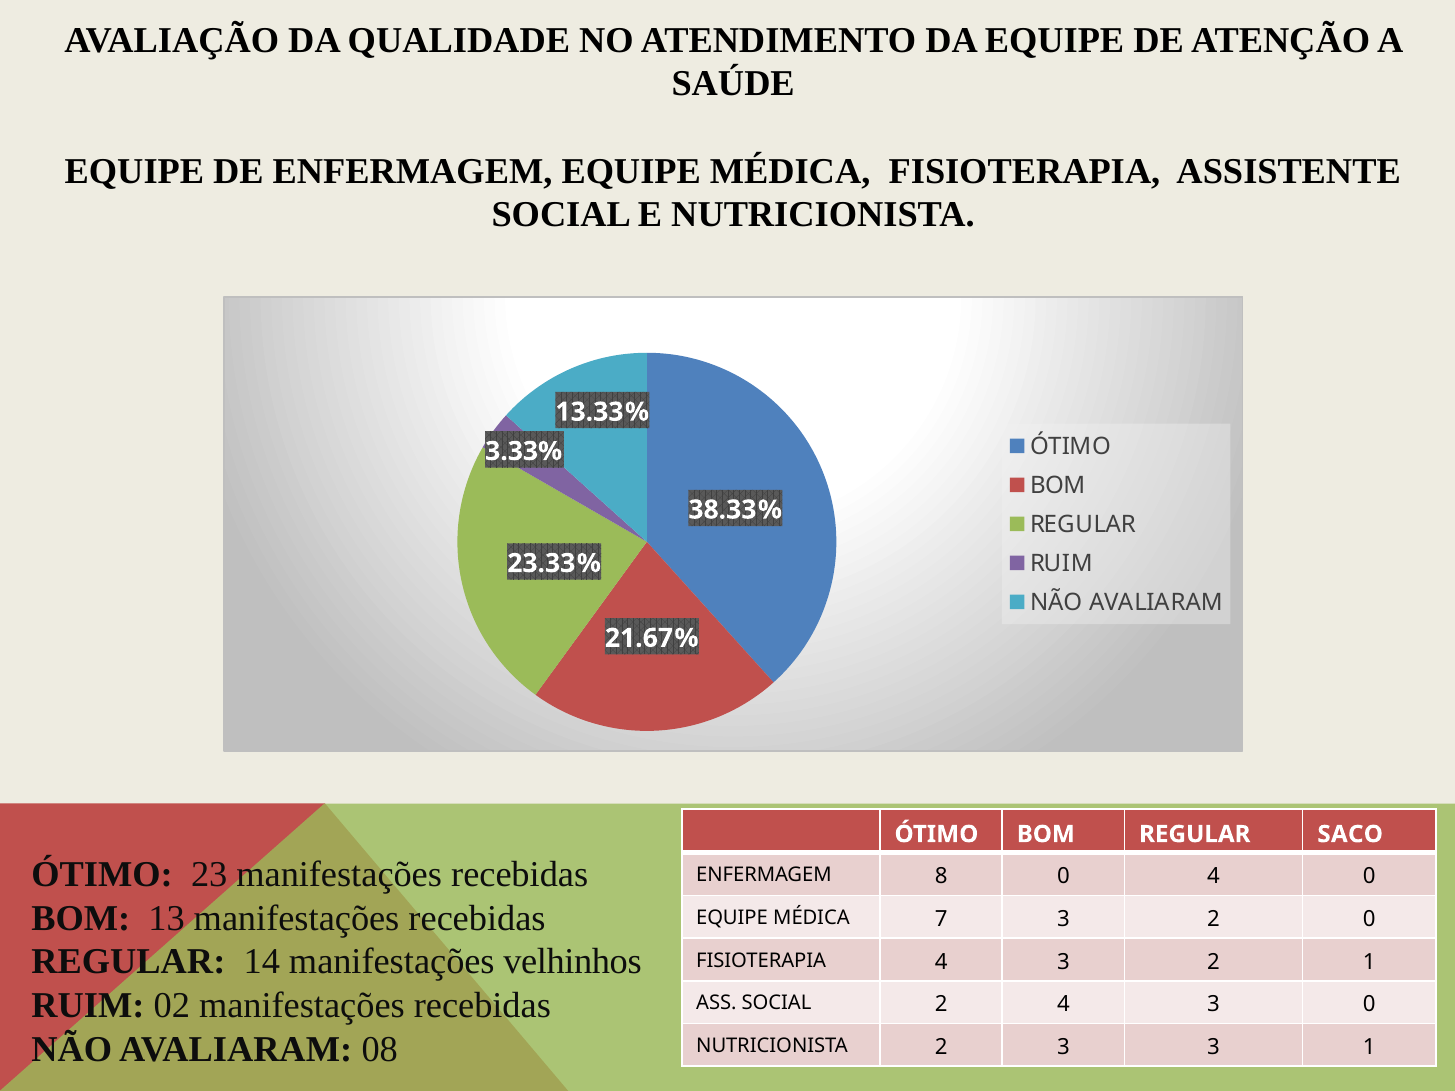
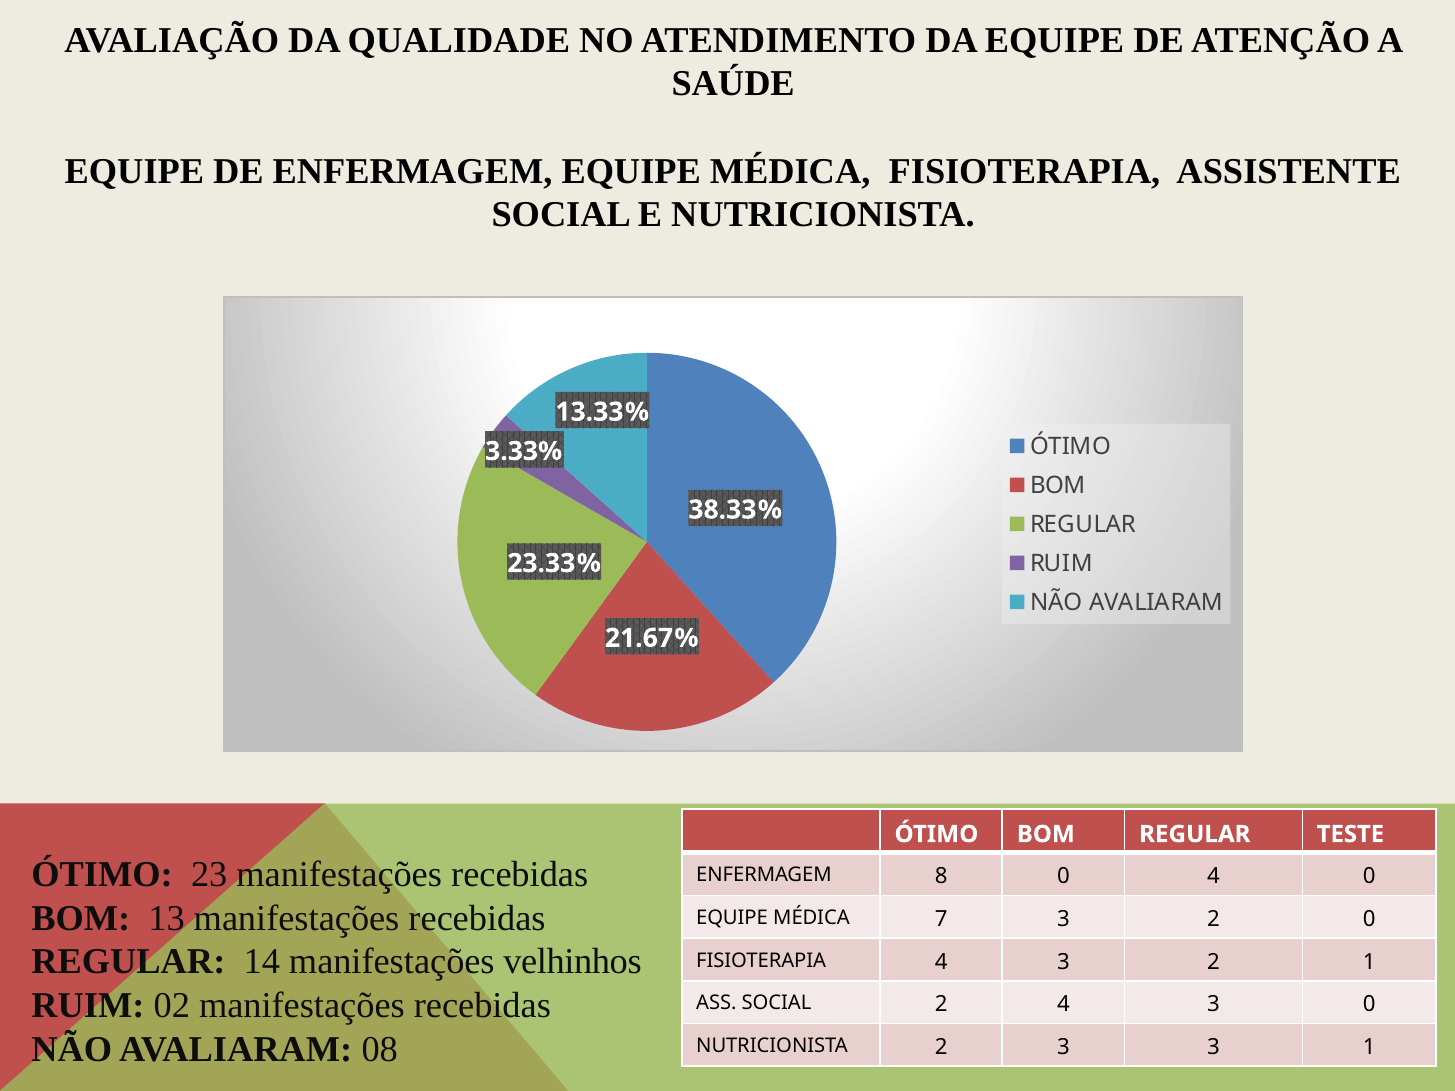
SACO: SACO -> TESTE
